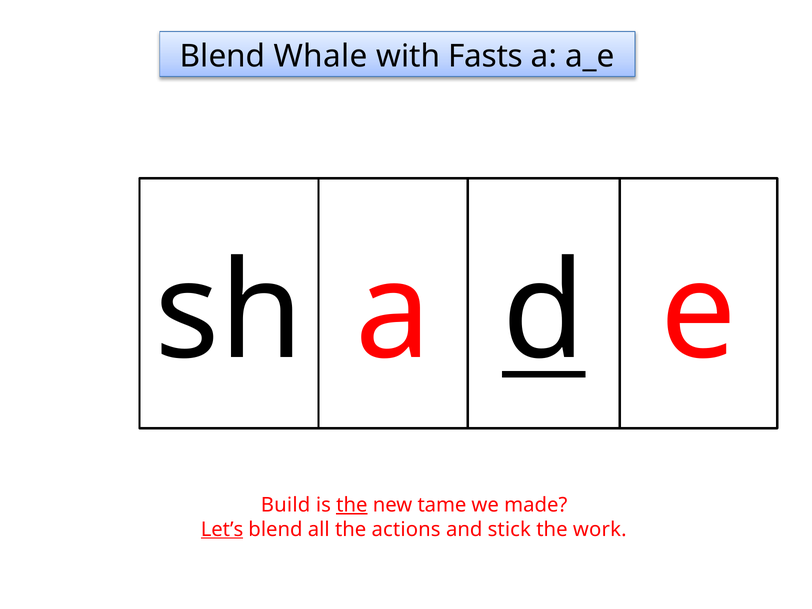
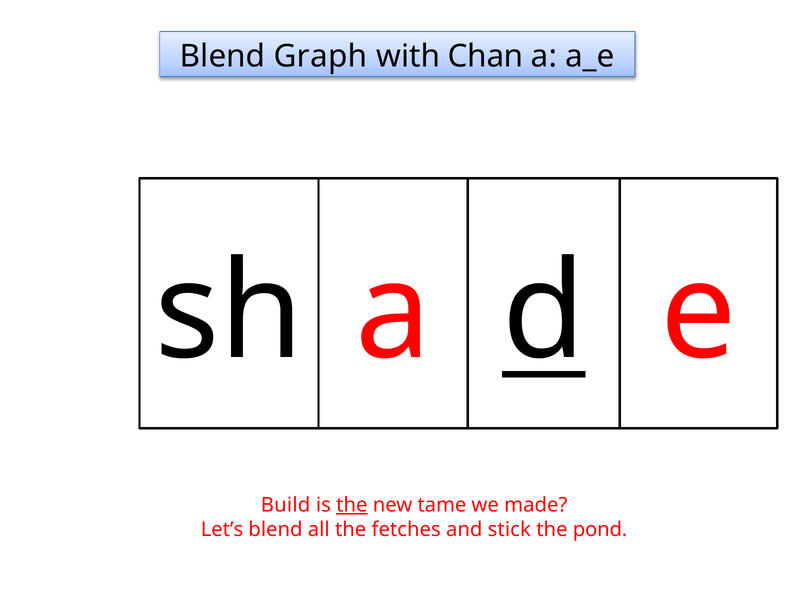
Whale: Whale -> Graph
Fasts: Fasts -> Chan
Let’s underline: present -> none
actions: actions -> fetches
work: work -> pond
